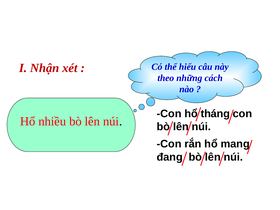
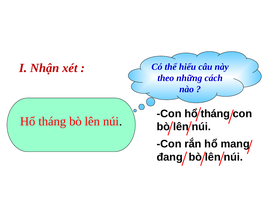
nhiều at (52, 121): nhiều -> tháng
